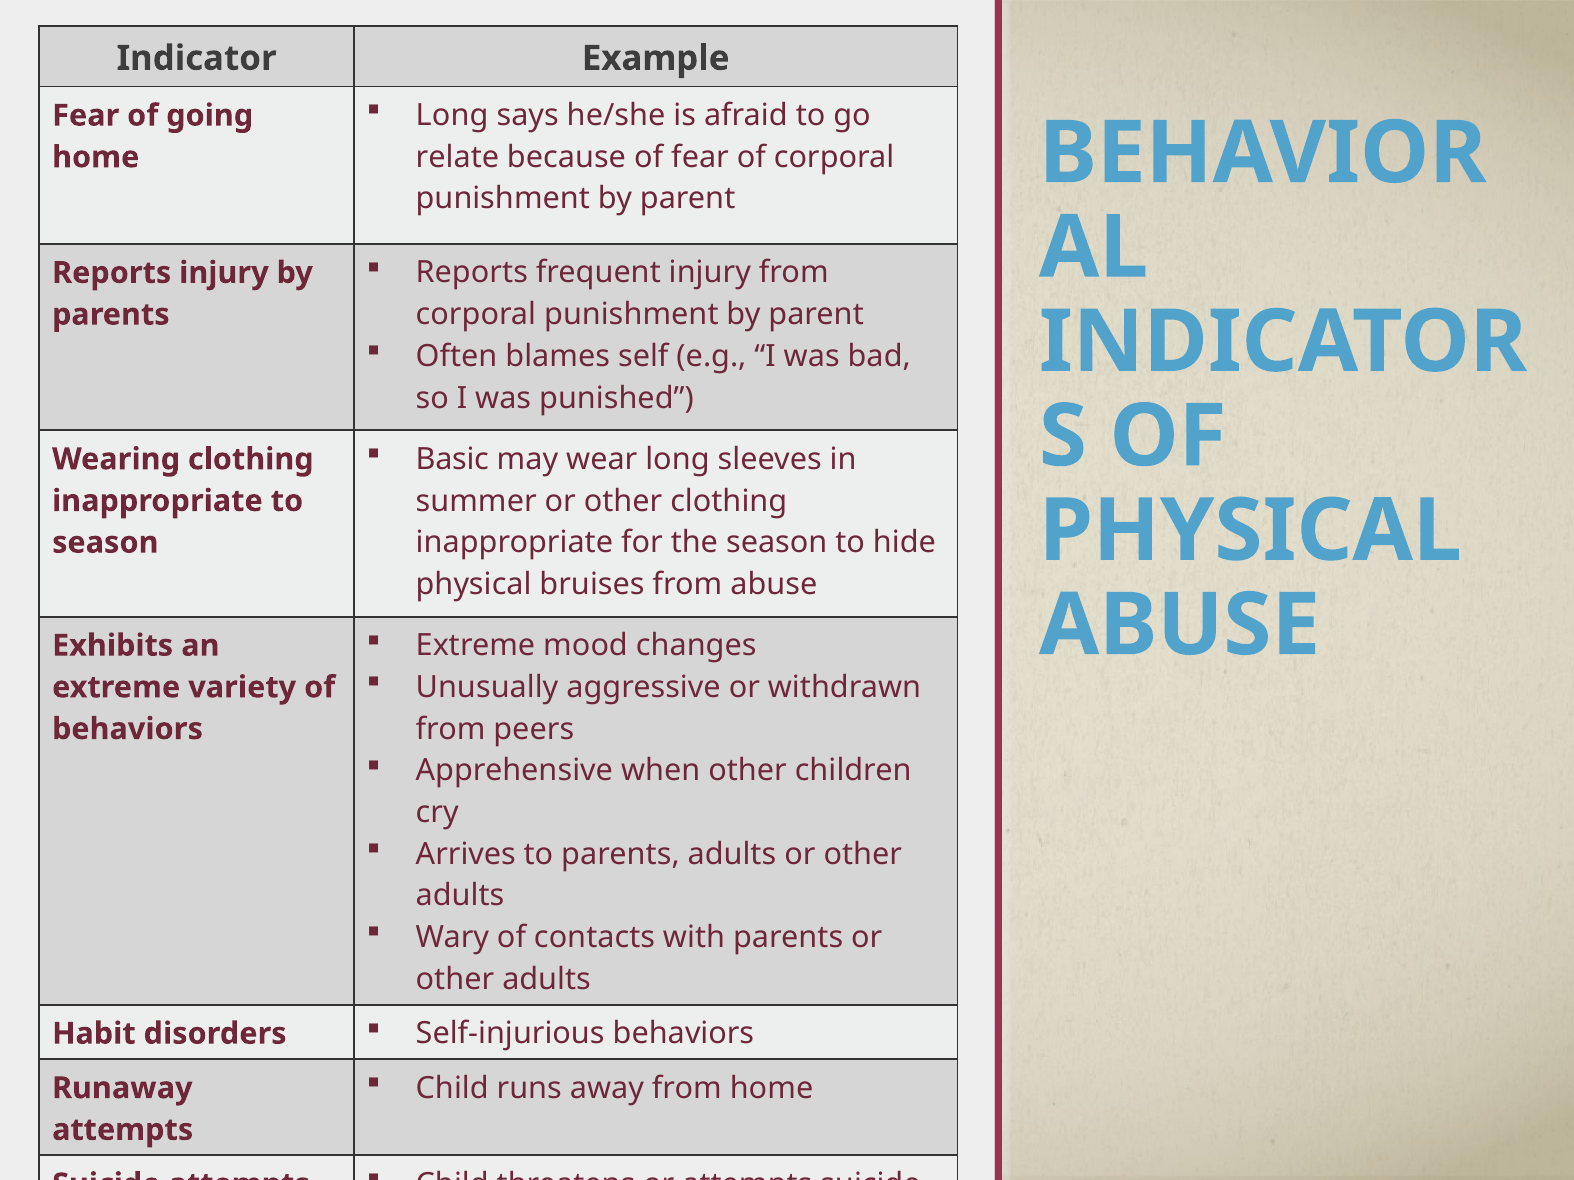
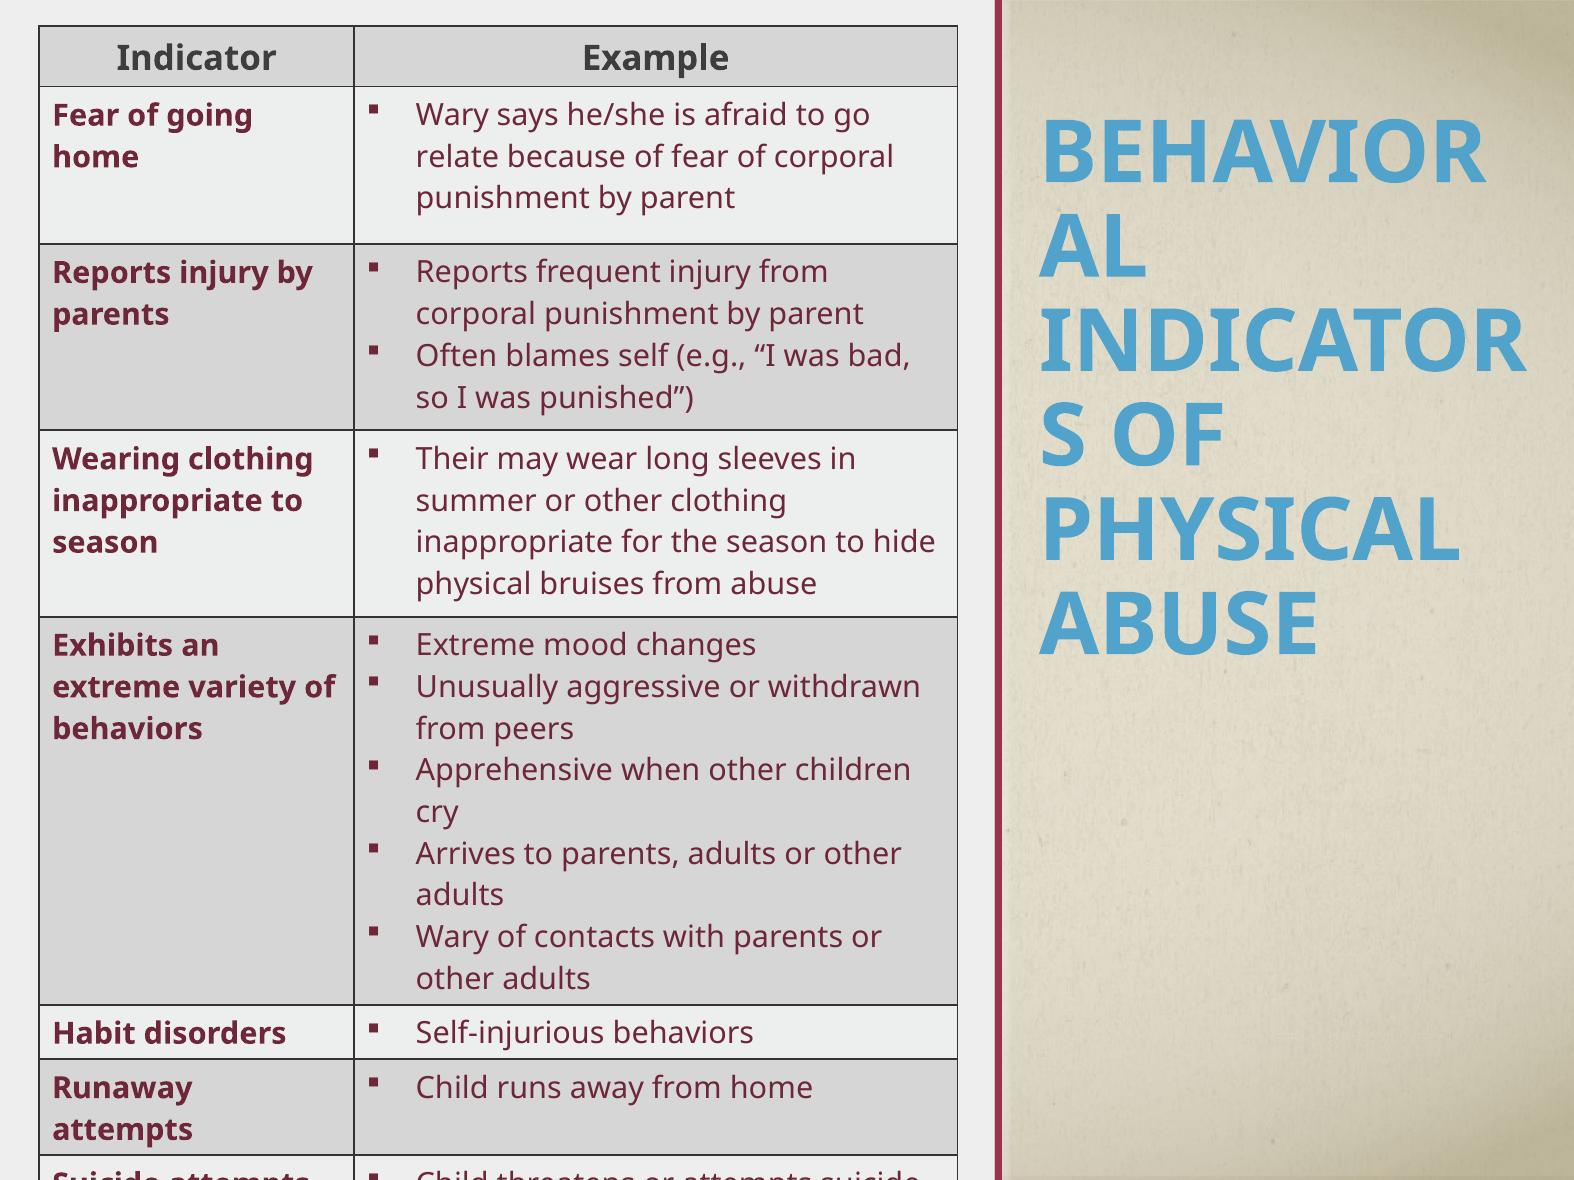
Long at (452, 116): Long -> Wary
Basic: Basic -> Their
